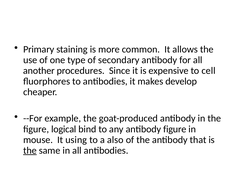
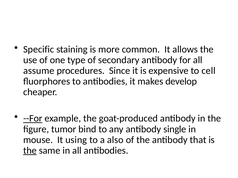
Primary: Primary -> Specific
another: another -> assume
--For underline: none -> present
logical: logical -> tumor
antibody figure: figure -> single
